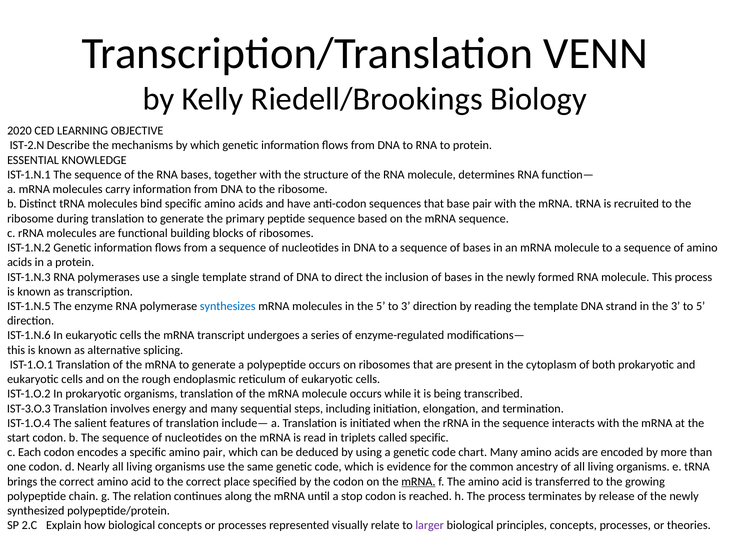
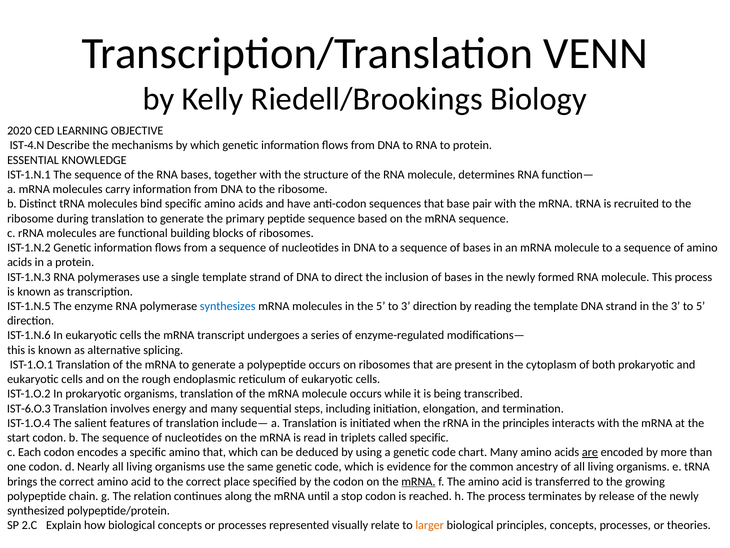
IST-2.N: IST-2.N -> IST-4.N
IST-3.O.3: IST-3.O.3 -> IST-6.O.3
in the sequence: sequence -> principles
amino pair: pair -> that
are at (590, 452) underline: none -> present
larger colour: purple -> orange
